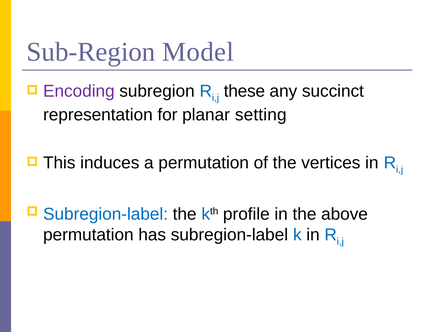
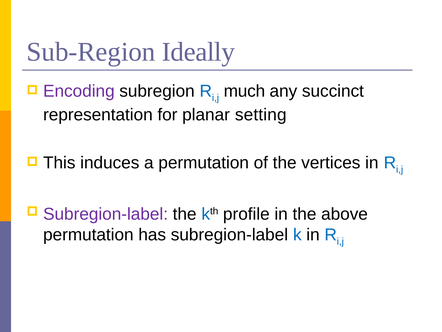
Model: Model -> Ideally
these: these -> much
Subregion-label at (106, 214) colour: blue -> purple
